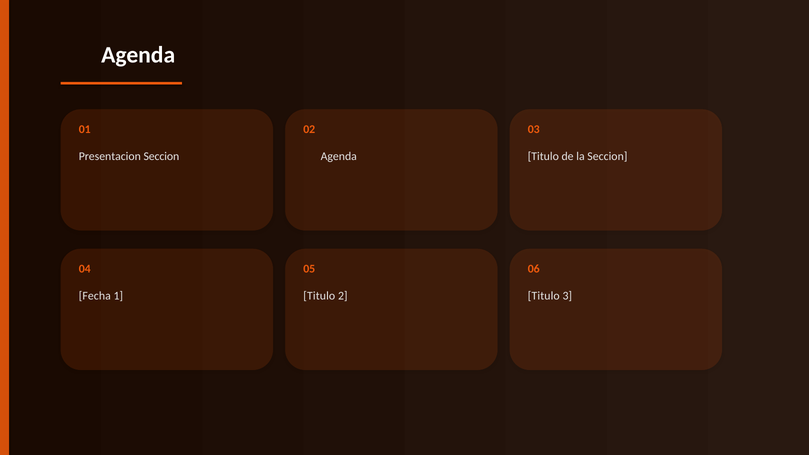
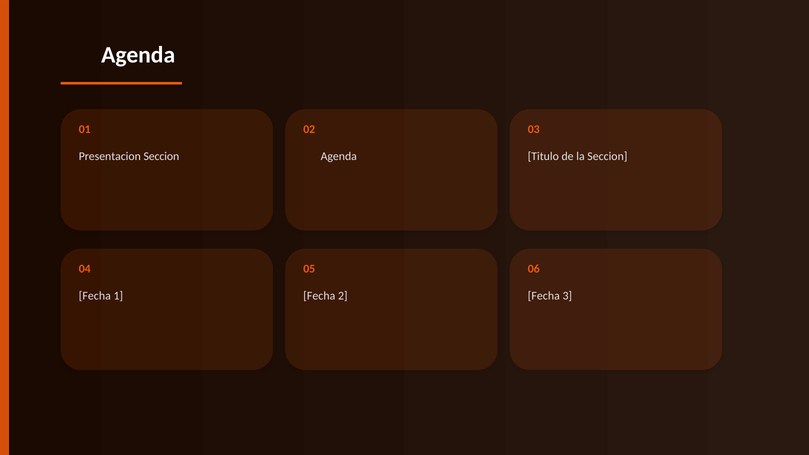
Titulo at (319, 296): Titulo -> Fecha
Titulo at (544, 296): Titulo -> Fecha
